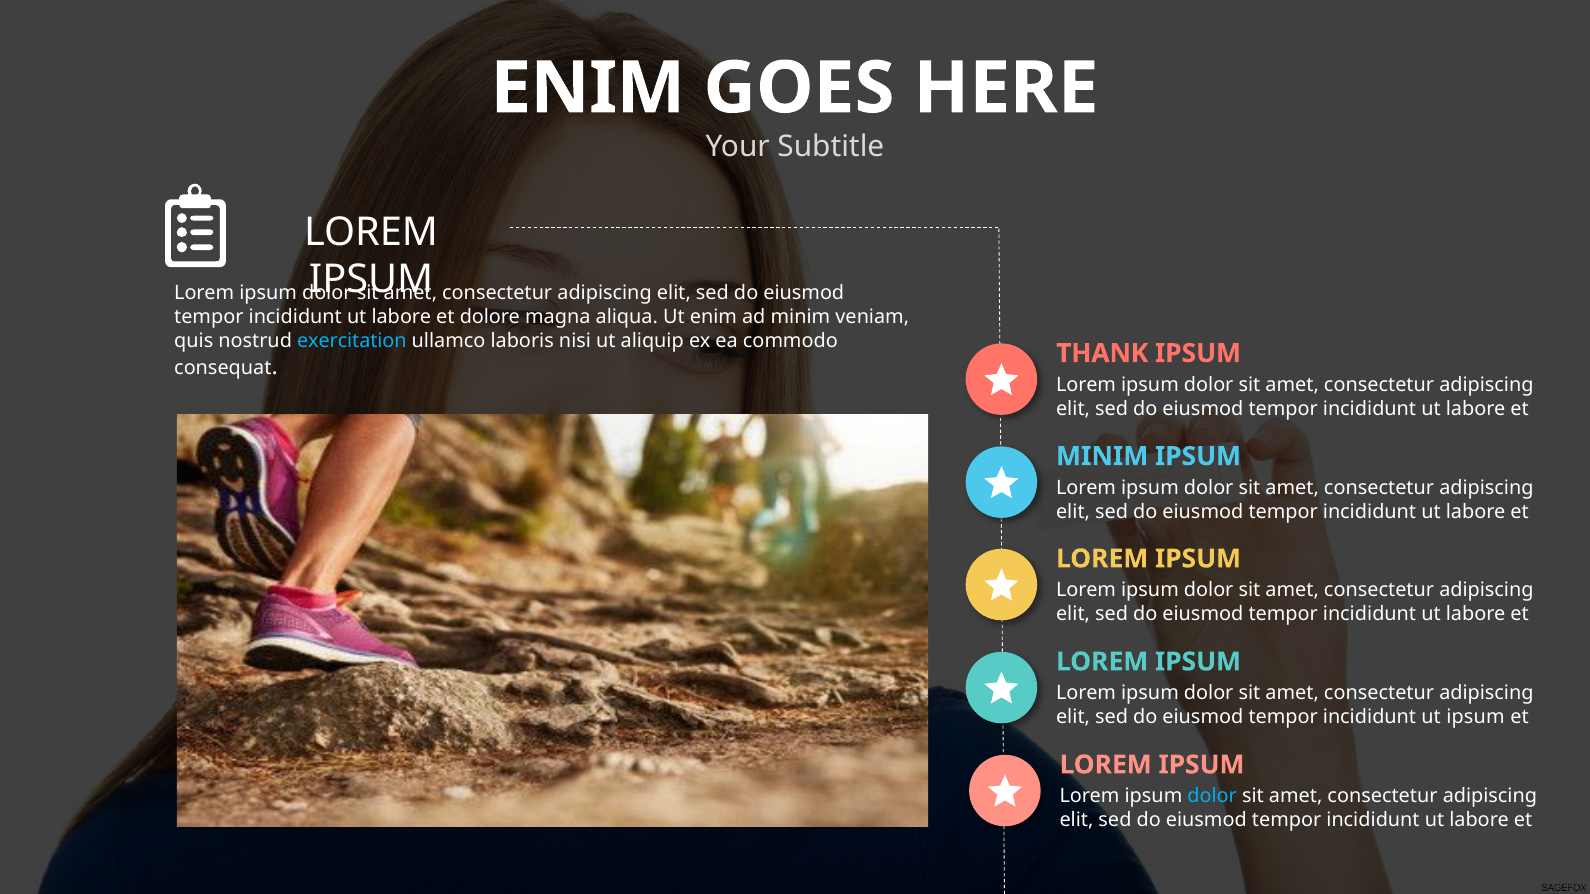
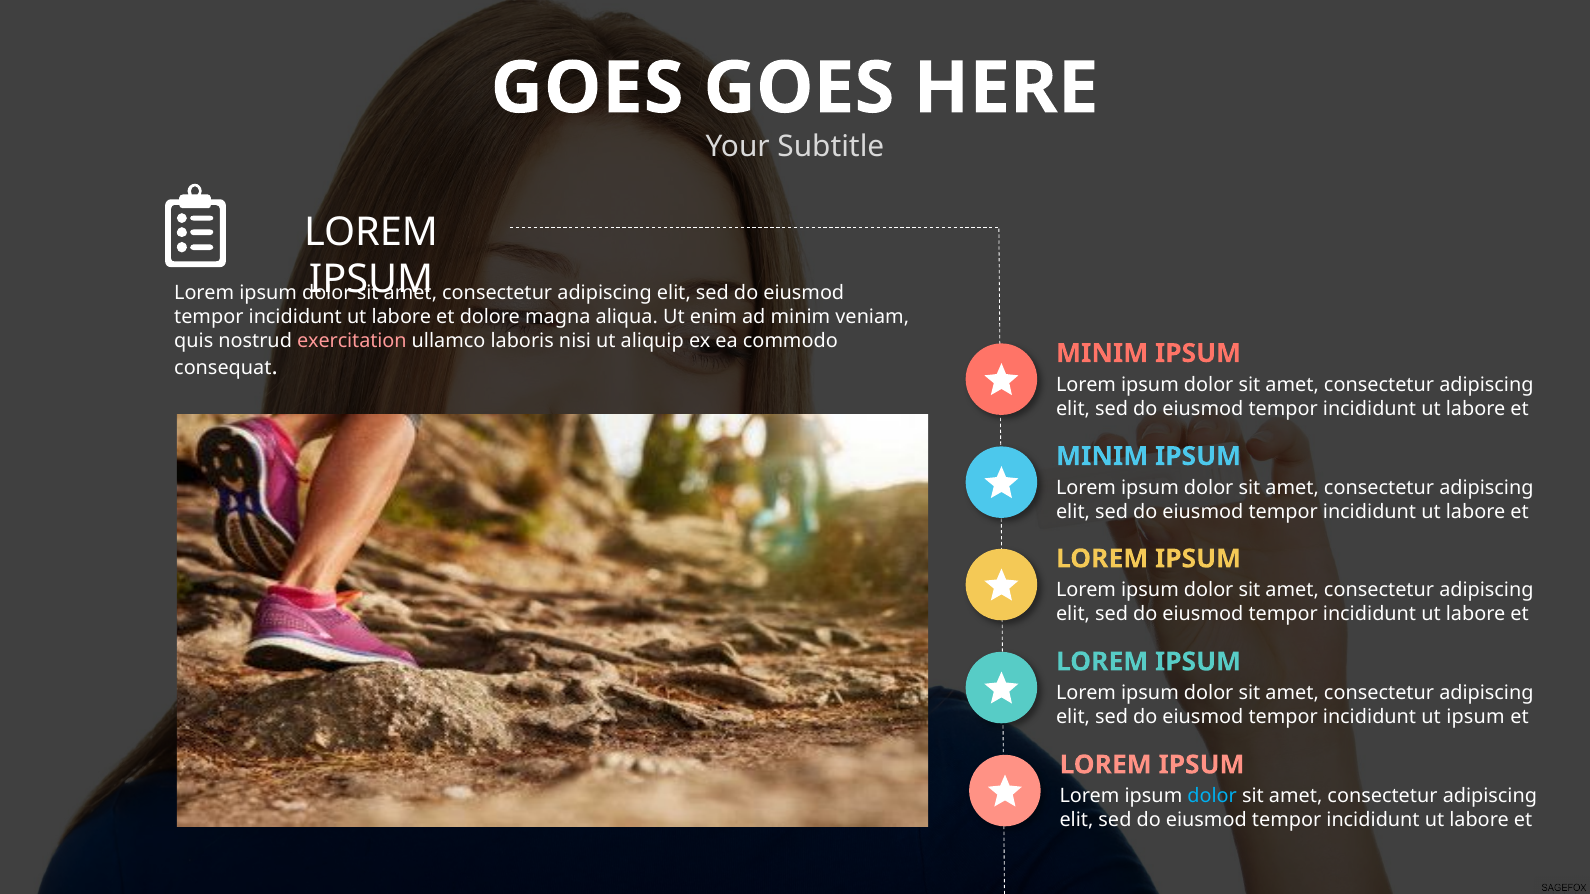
ENIM at (588, 88): ENIM -> GOES
exercitation colour: light blue -> pink
THANK at (1102, 353): THANK -> MINIM
